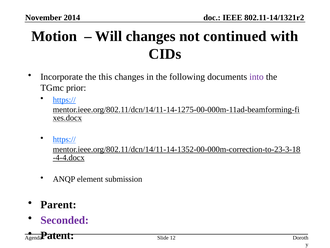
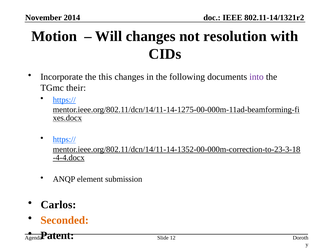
continued: continued -> resolution
prior: prior -> their
Parent: Parent -> Carlos
Seconded colour: purple -> orange
